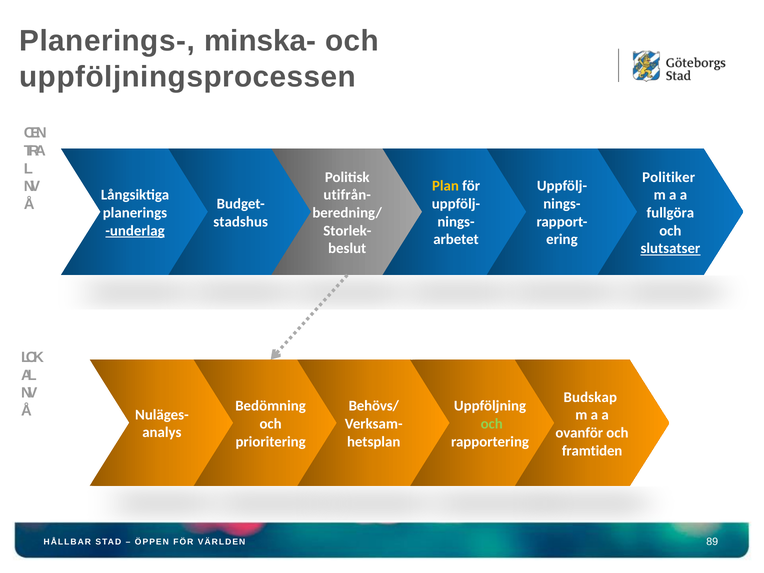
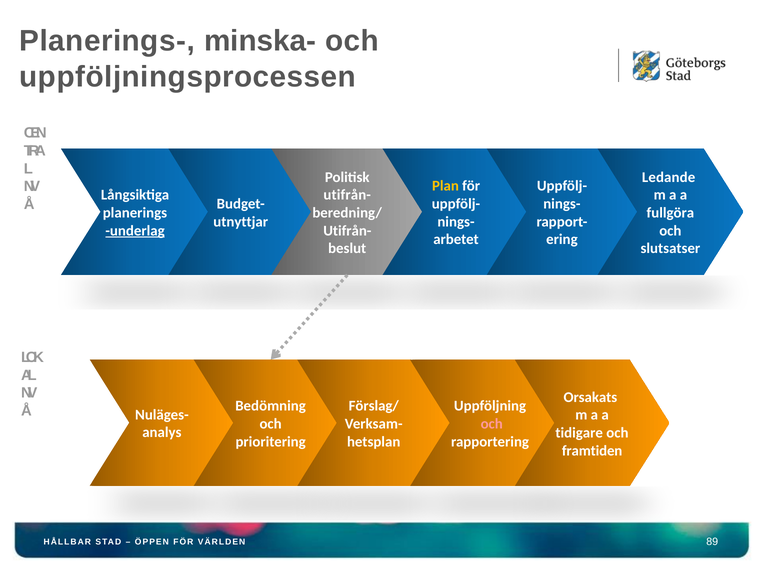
Politiker: Politiker -> Ledande
stadshus: stadshus -> utnyttjar
Storlek- at (347, 231): Storlek- -> Utifrån-
slutsatser underline: present -> none
Budskap: Budskap -> Orsakats
Behövs/: Behövs/ -> Förslag/
och at (492, 424) colour: light green -> pink
ovanför: ovanför -> tidigare
